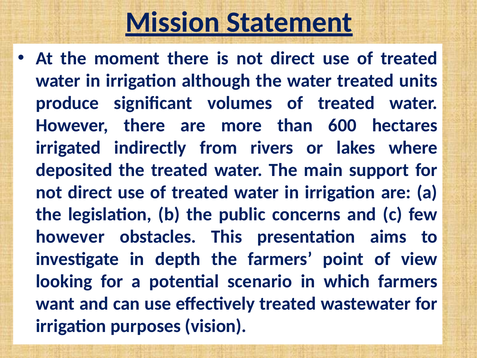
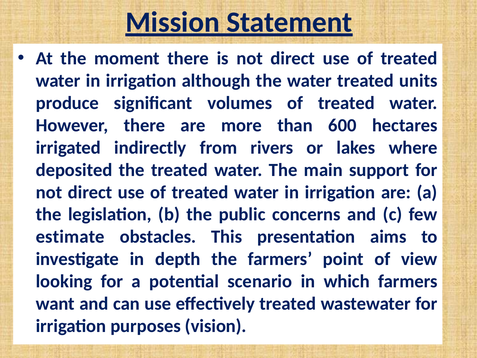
however at (70, 237): however -> estimate
